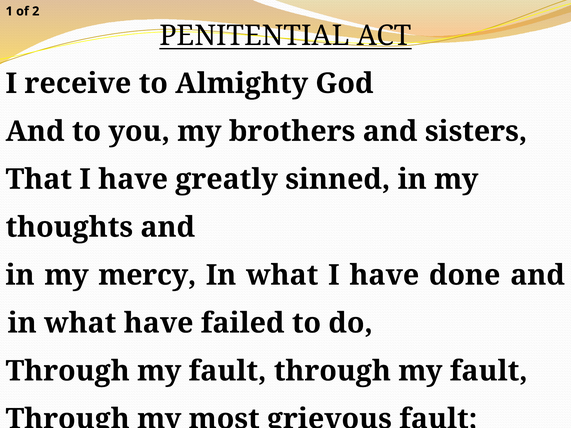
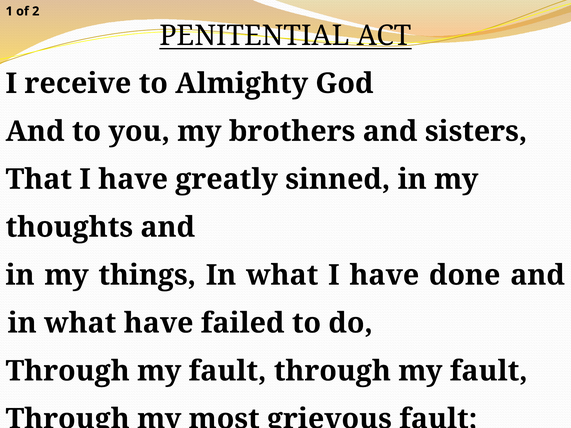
mercy: mercy -> things
